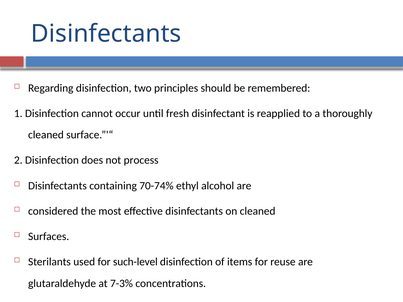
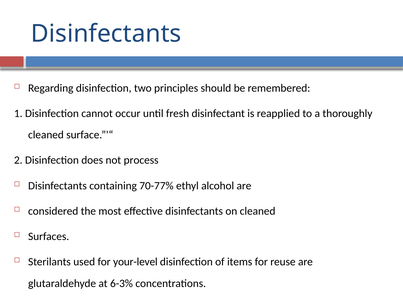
70-74%: 70-74% -> 70-77%
such-level: such-level -> your-level
7-3%: 7-3% -> 6-3%
